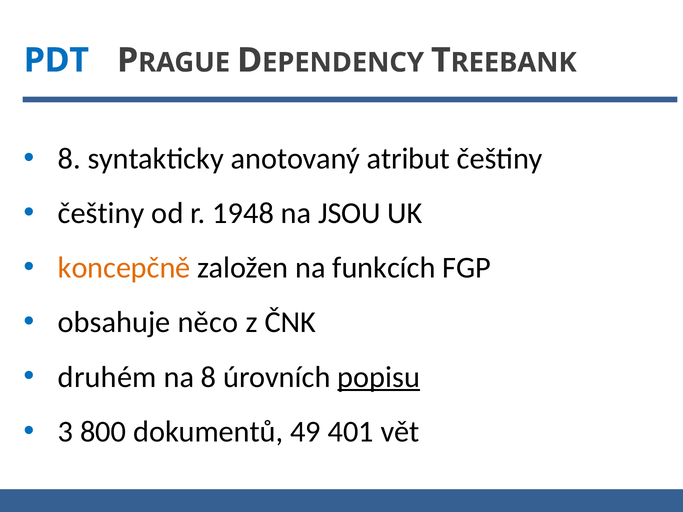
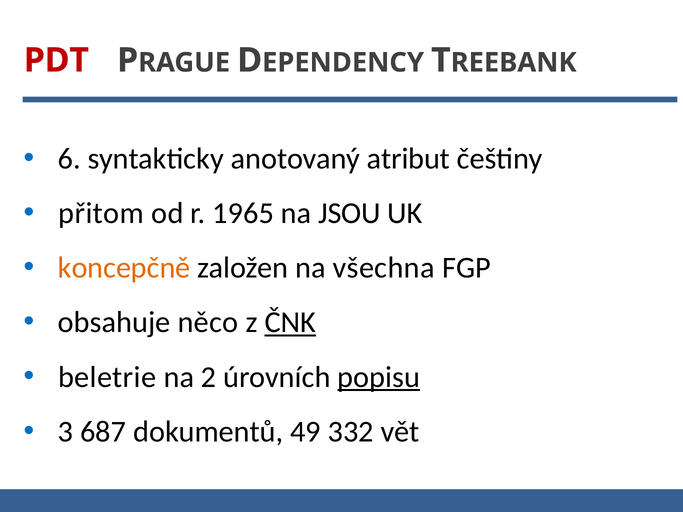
PDT colour: blue -> red
8 at (69, 159): 8 -> 6
češtiny at (101, 213): češtiny -> přitom
1948: 1948 -> 1965
funkcích: funkcích -> všechna
ČNK underline: none -> present
druhém: druhém -> beletrie
na 8: 8 -> 2
800: 800 -> 687
401: 401 -> 332
